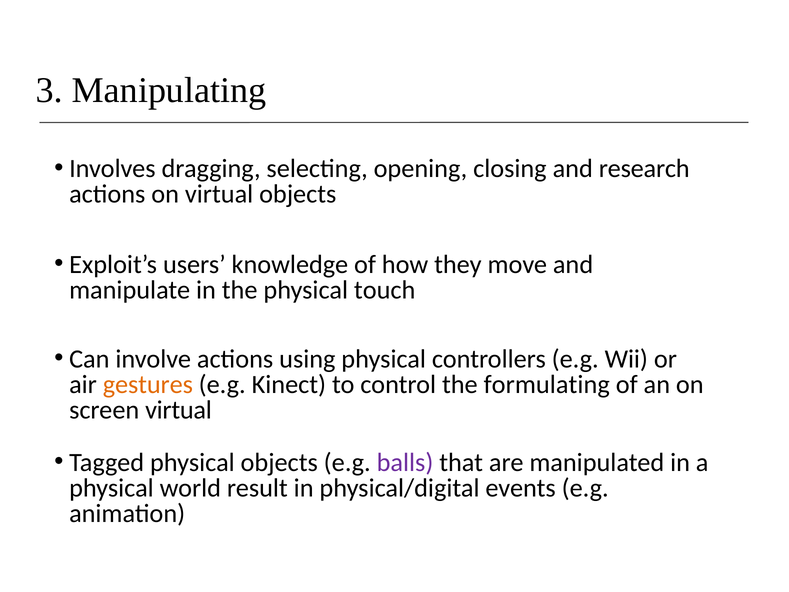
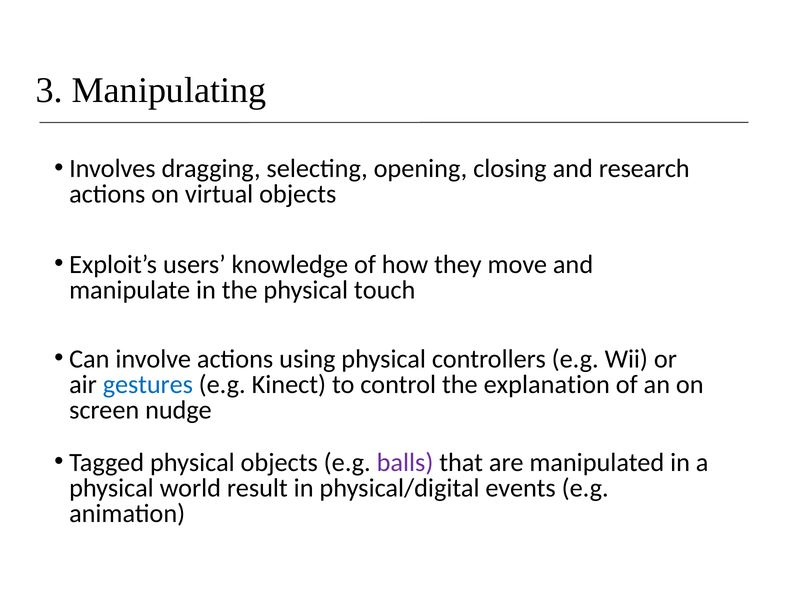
gestures colour: orange -> blue
formulating: formulating -> explanation
screen virtual: virtual -> nudge
